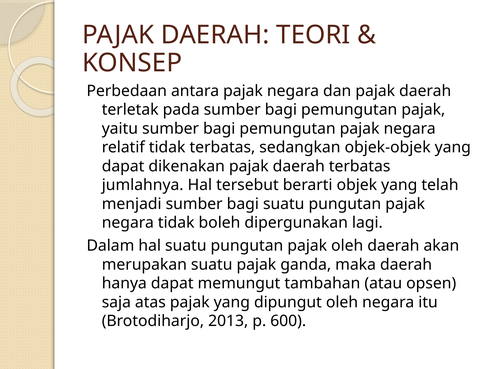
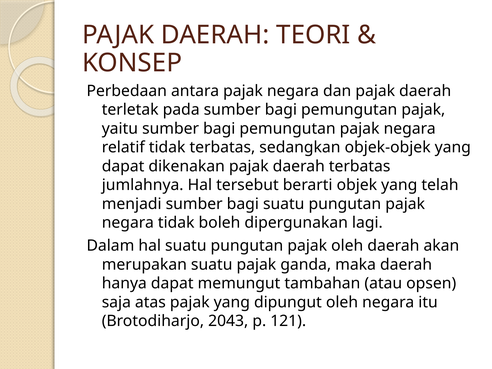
2013: 2013 -> 2043
600: 600 -> 121
